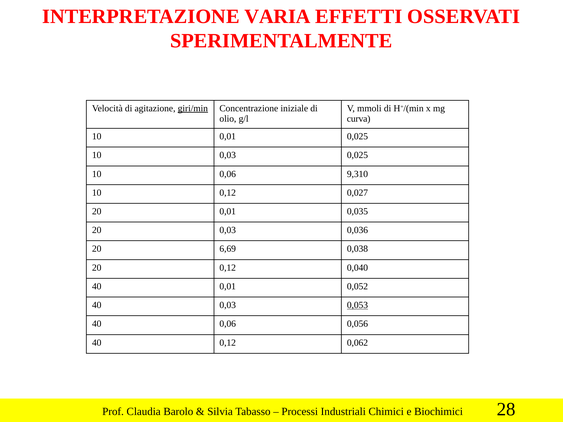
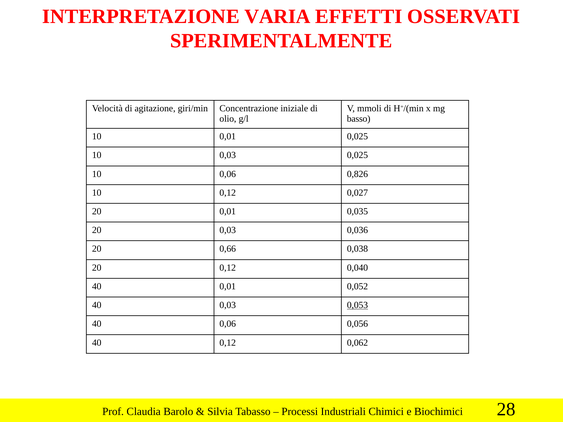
giri/min underline: present -> none
curva: curva -> basso
9,310: 9,310 -> 0,826
6,69: 6,69 -> 0,66
